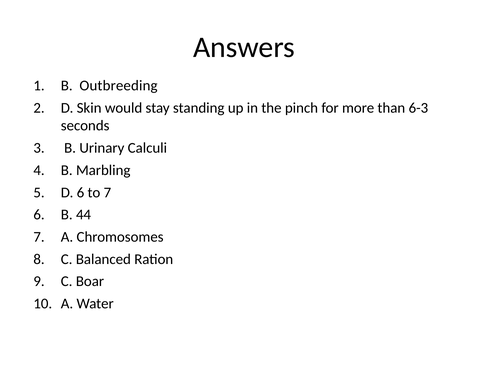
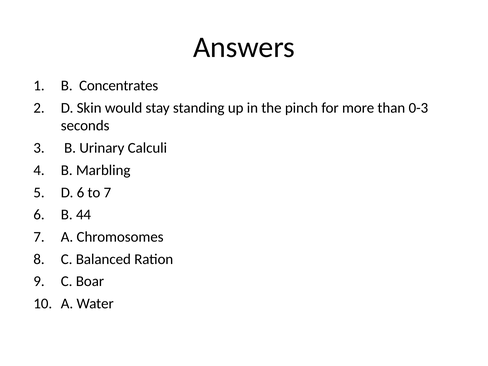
Outbreeding: Outbreeding -> Concentrates
6-3: 6-3 -> 0-3
